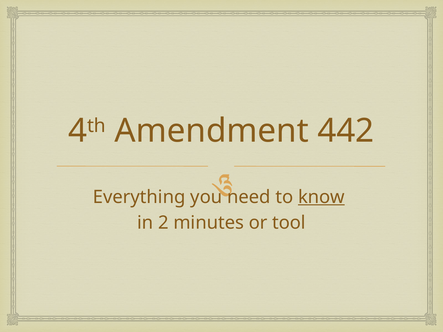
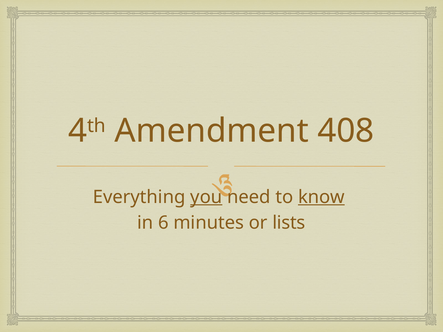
442: 442 -> 408
you underline: none -> present
2: 2 -> 6
tool: tool -> lists
